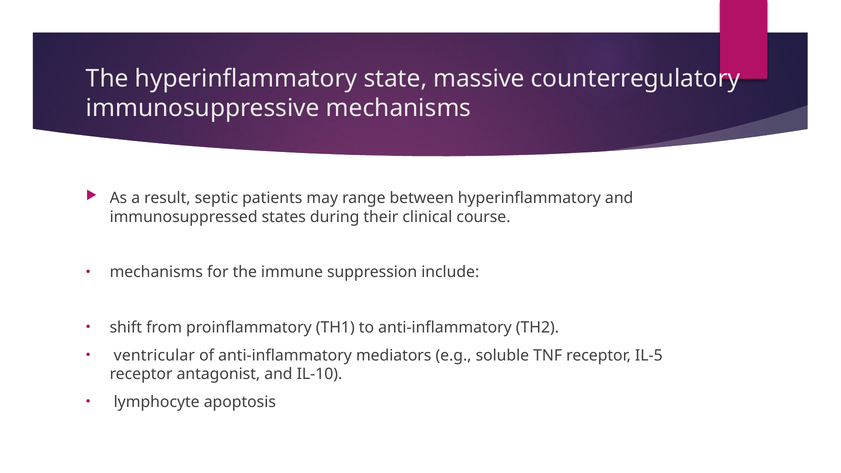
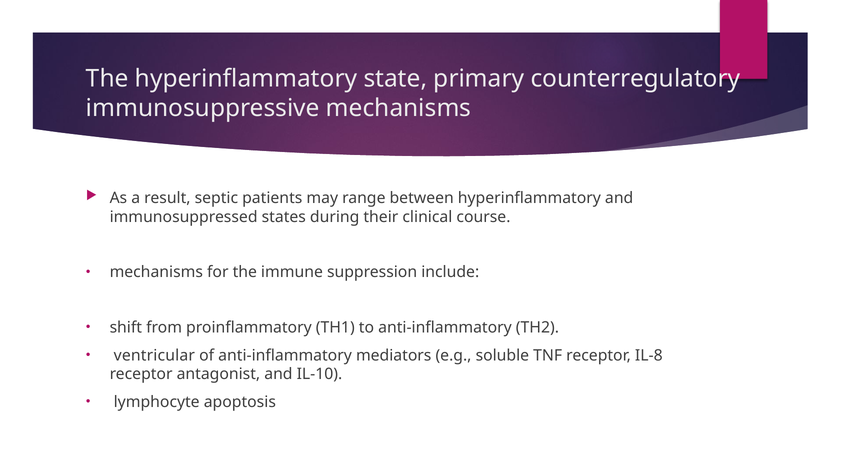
massive: massive -> primary
IL-5: IL-5 -> IL-8
